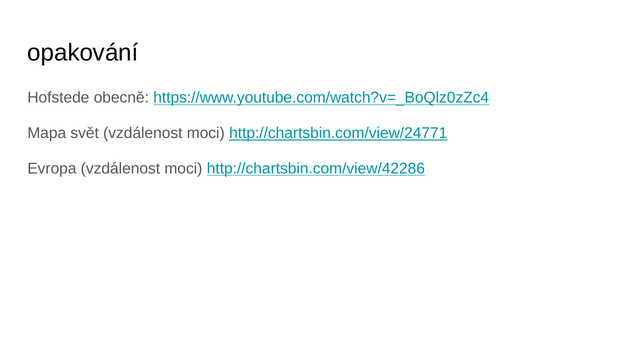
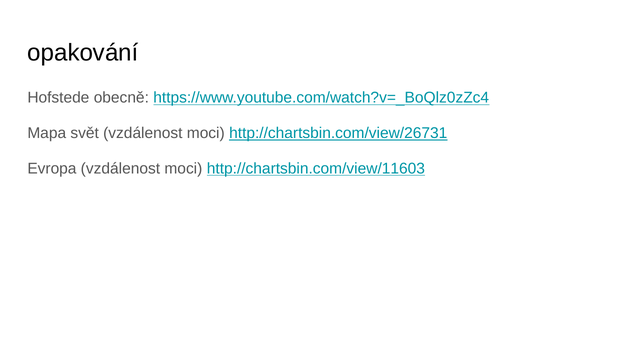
http://chartsbin.com/view/24771: http://chartsbin.com/view/24771 -> http://chartsbin.com/view/26731
http://chartsbin.com/view/42286: http://chartsbin.com/view/42286 -> http://chartsbin.com/view/11603
